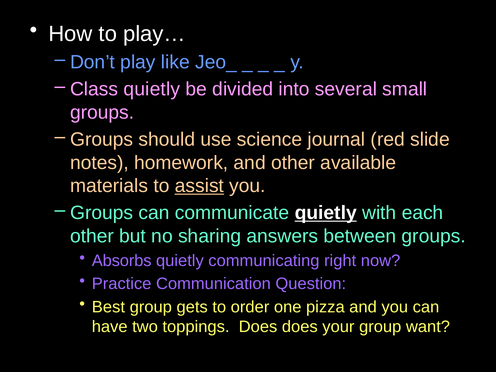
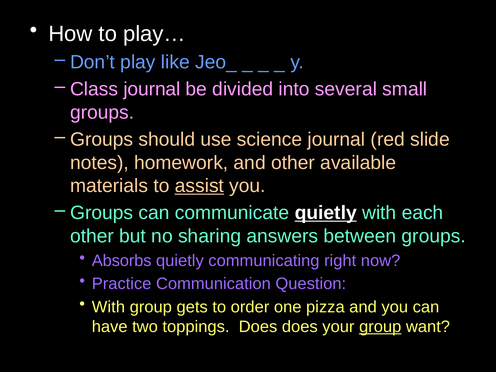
Class quietly: quietly -> journal
Best at (108, 307): Best -> With
group at (380, 327) underline: none -> present
